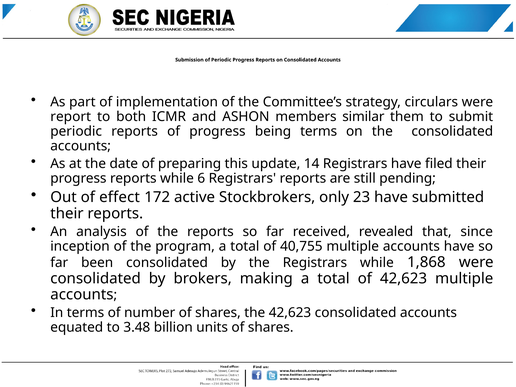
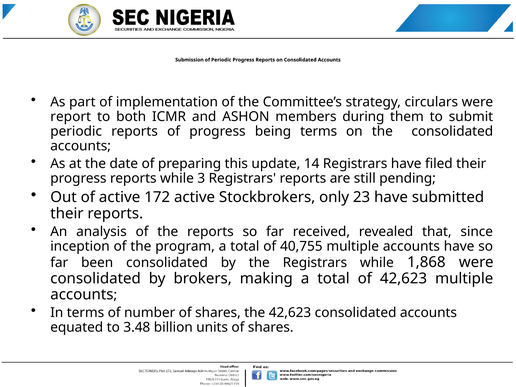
similar: similar -> during
6: 6 -> 3
of effect: effect -> active
